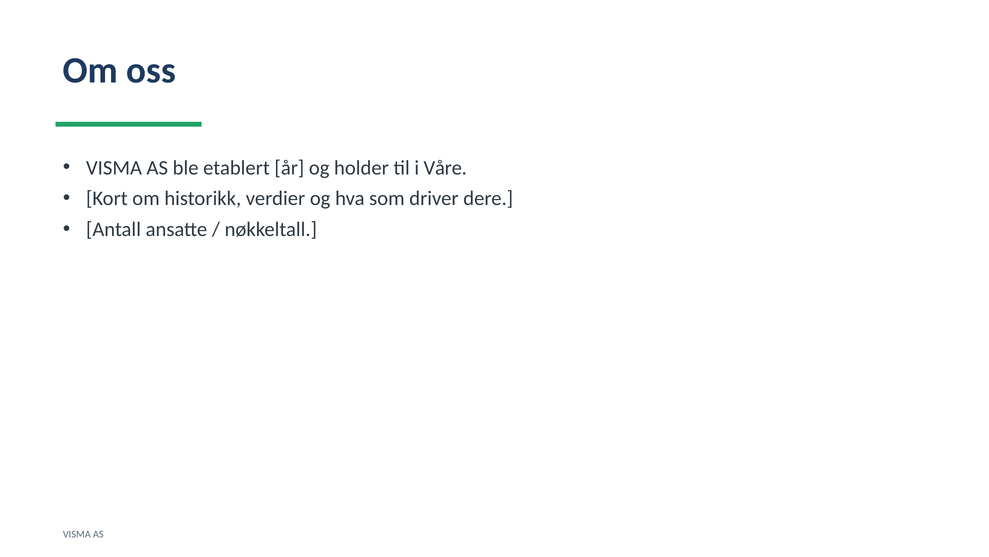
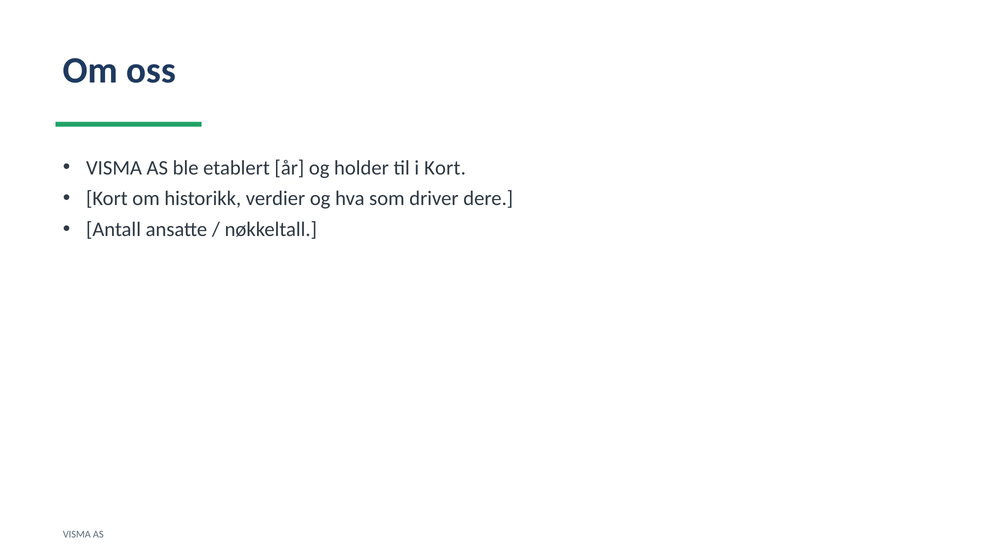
i Våre: Våre -> Kort
